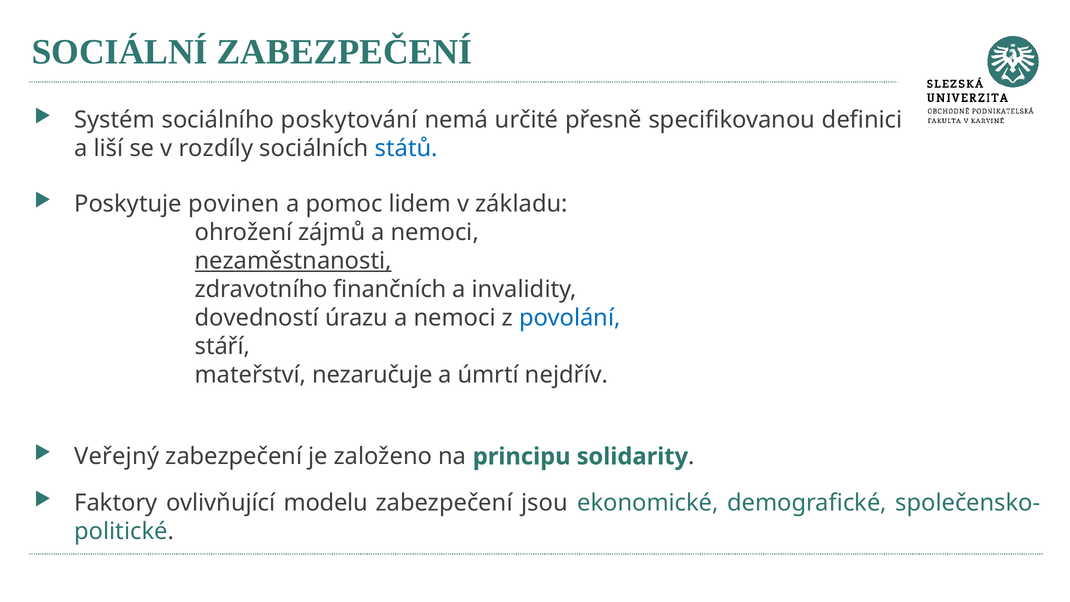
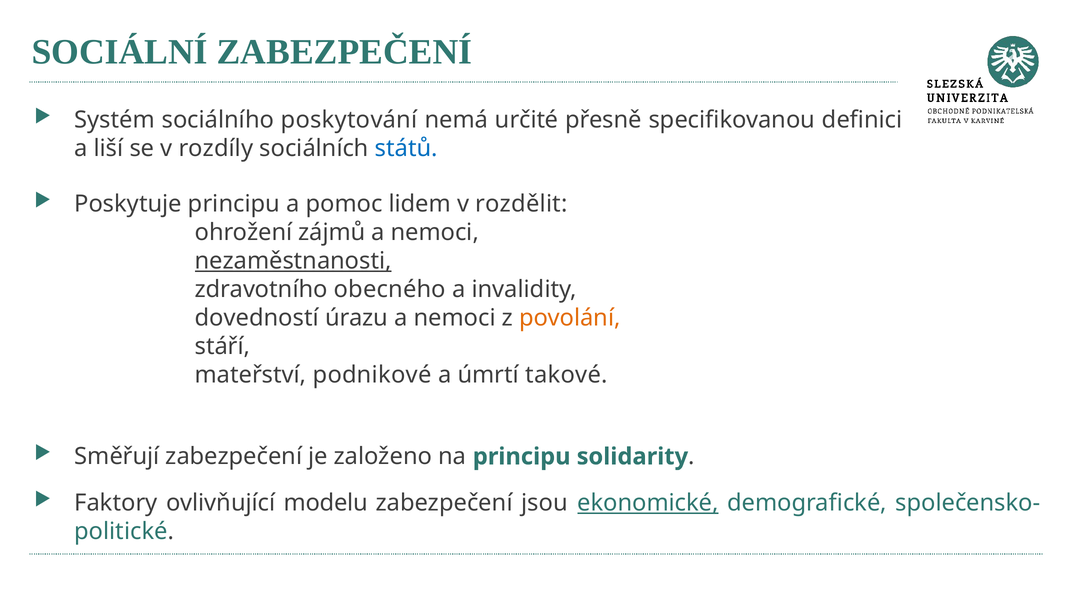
Poskytuje povinen: povinen -> principu
základu: základu -> rozdělit
finančních: finančních -> obecného
povolání colour: blue -> orange
nezaručuje: nezaručuje -> podnikové
nejdřív: nejdřív -> takové
Veřejný: Veřejný -> Směřují
ekonomické underline: none -> present
